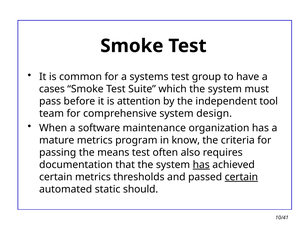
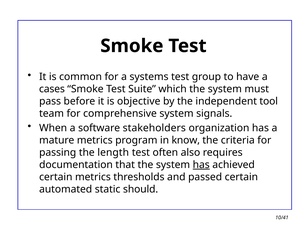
attention: attention -> objective
design: design -> signals
maintenance: maintenance -> stakeholders
means: means -> length
certain at (241, 177) underline: present -> none
